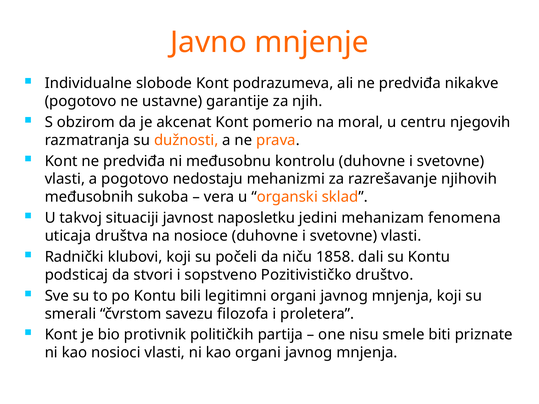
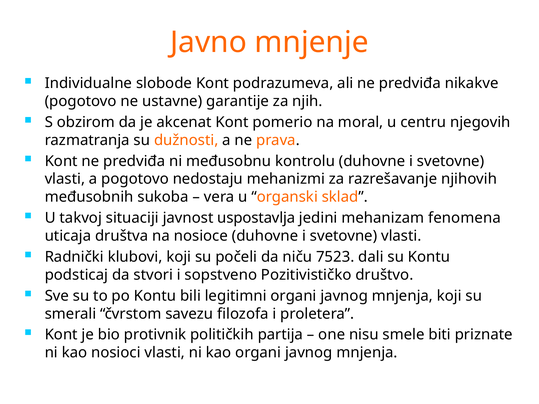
naposletku: naposletku -> uspostavlja
1858: 1858 -> 7523
